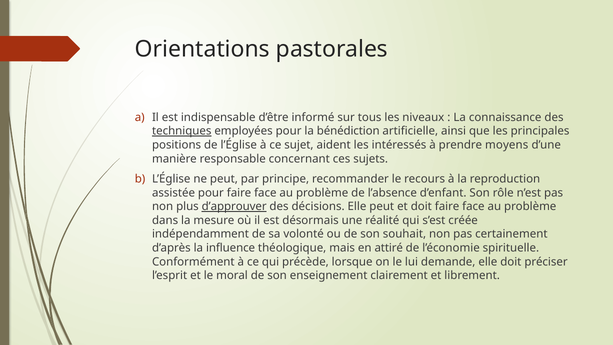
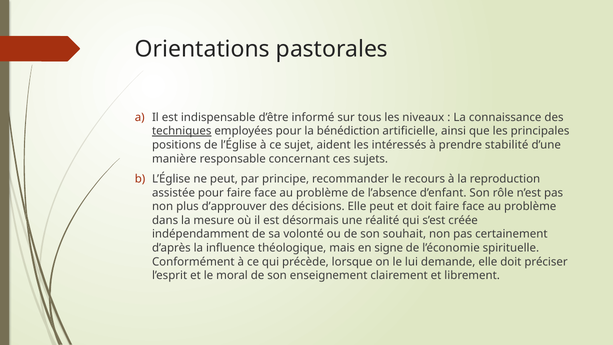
moyens: moyens -> stabilité
d’approuver underline: present -> none
attiré: attiré -> signe
